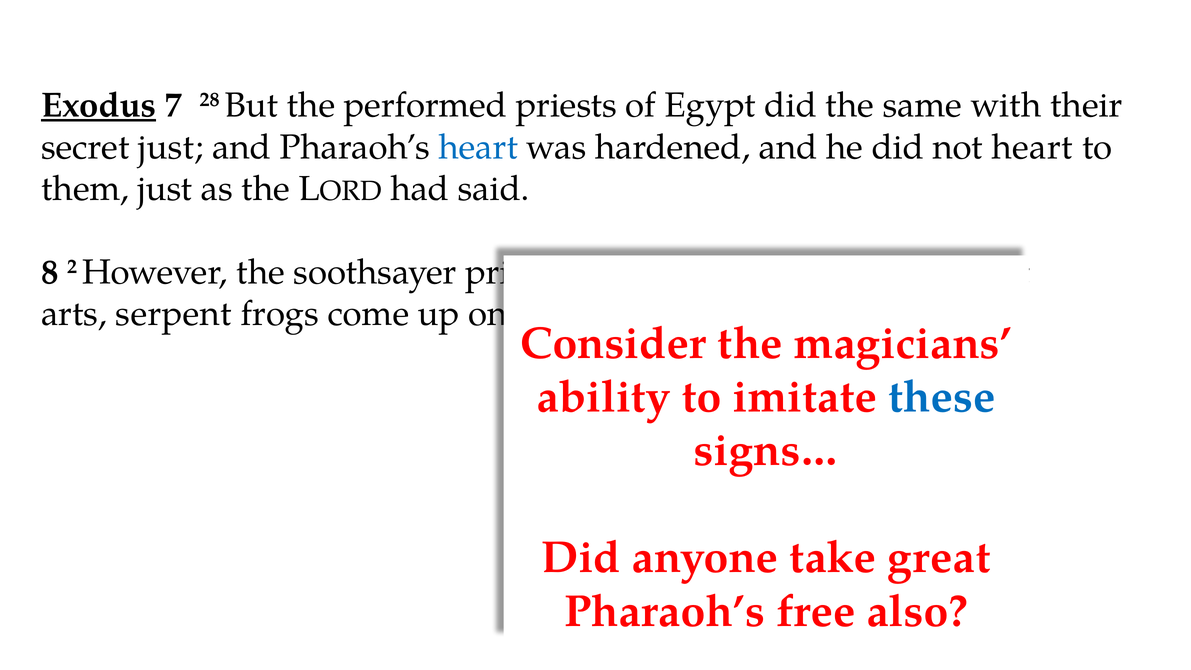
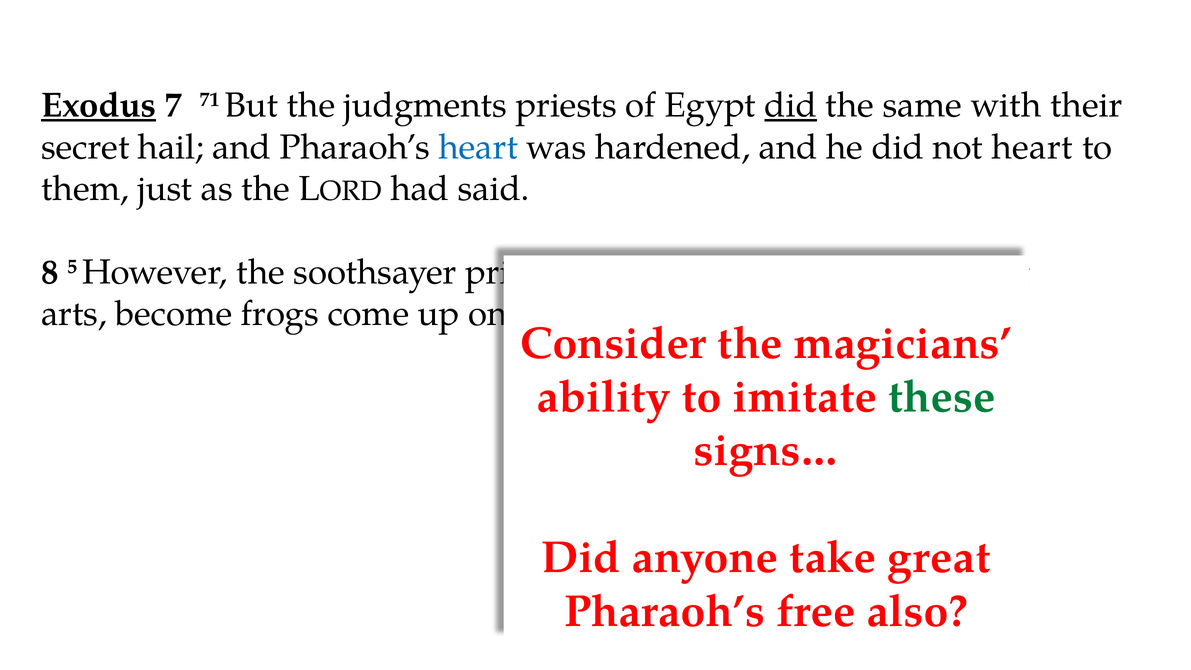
28: 28 -> 71
performed: performed -> judgments
did at (791, 105) underline: none -> present
secret just: just -> hail
2: 2 -> 5
serpent: serpent -> become
these colour: blue -> green
